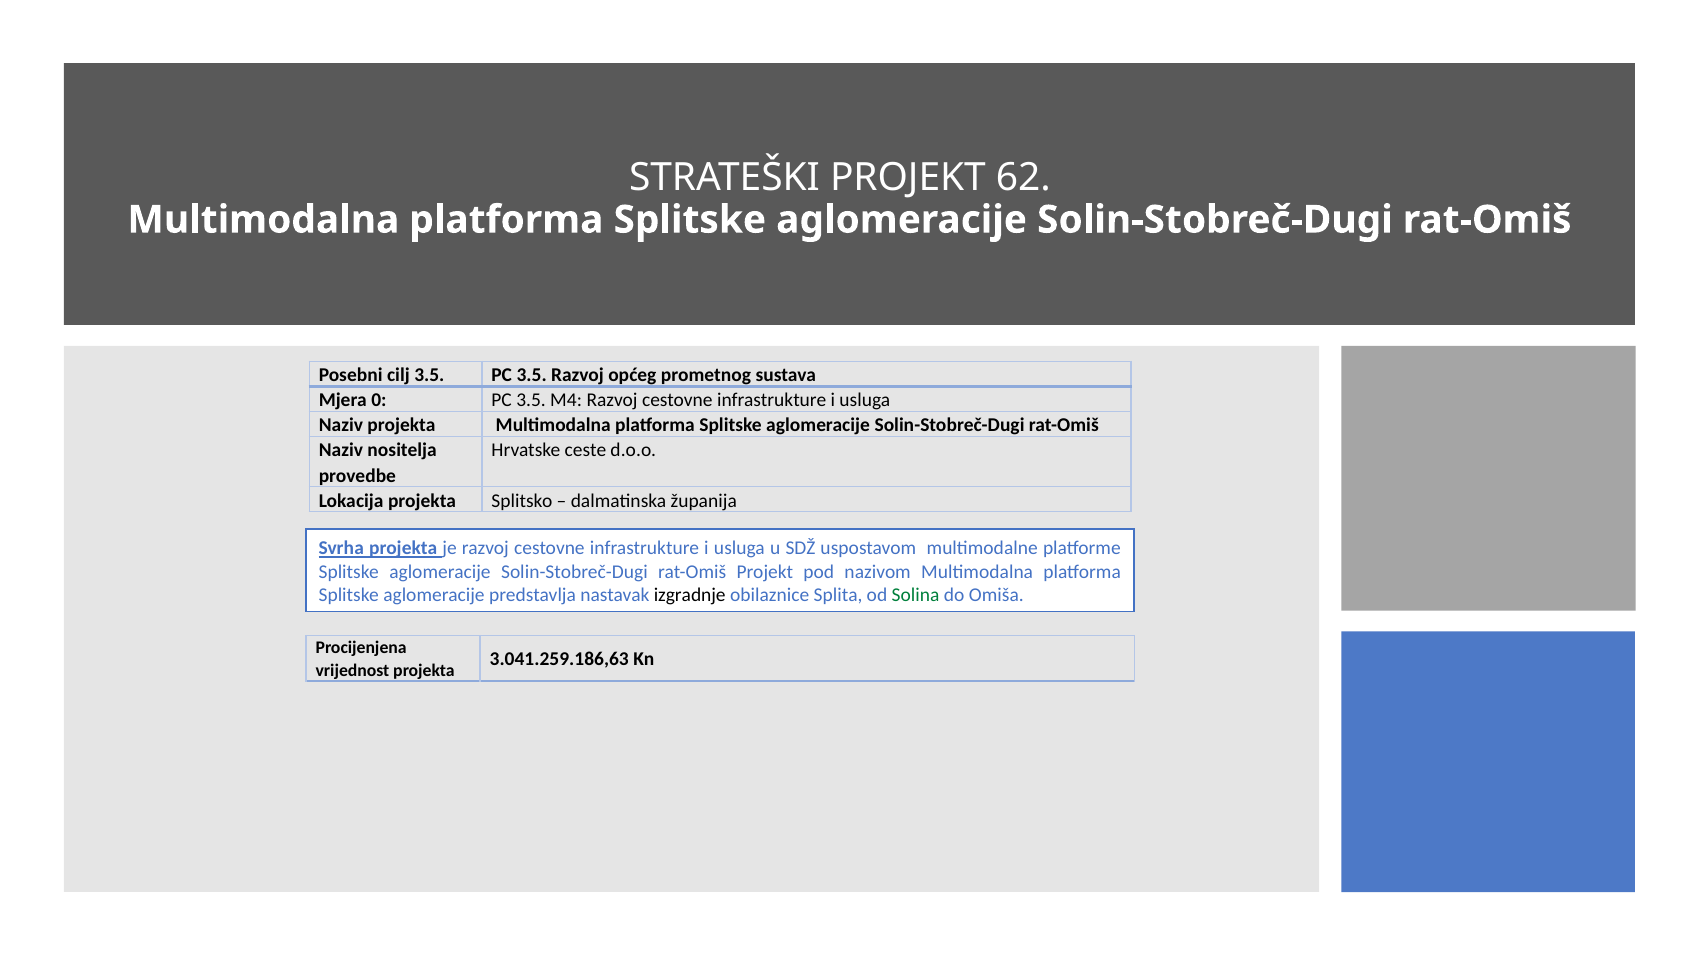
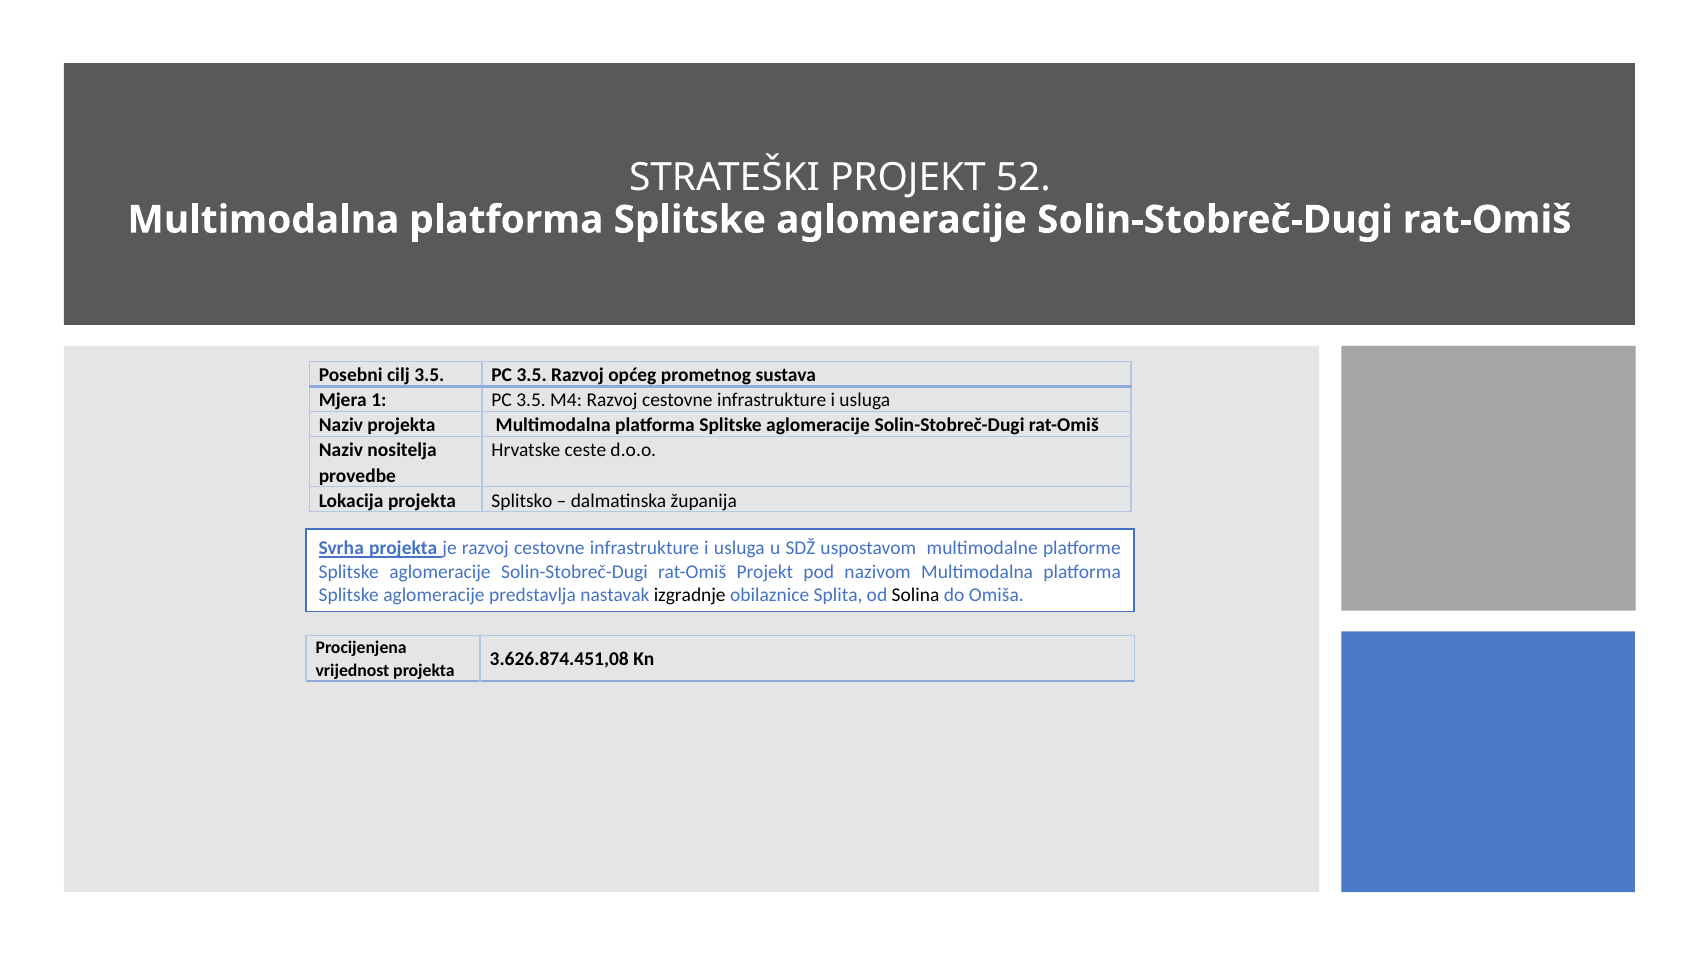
62: 62 -> 52
0: 0 -> 1
Solina colour: green -> black
3.041.259.186,63: 3.041.259.186,63 -> 3.626.874.451,08
